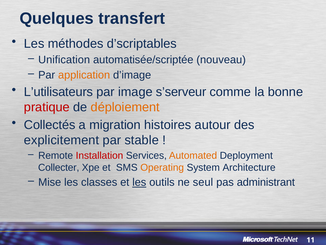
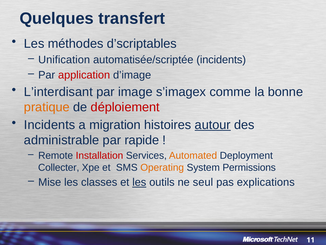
automatisée/scriptée nouveau: nouveau -> incidents
application colour: orange -> red
L’utilisateurs: L’utilisateurs -> L’interdisant
s’serveur: s’serveur -> s’imagex
pratique colour: red -> orange
déploiement colour: orange -> red
Collectés at (50, 125): Collectés -> Incidents
autour underline: none -> present
explicitement: explicitement -> administrable
stable: stable -> rapide
Architecture: Architecture -> Permissions
administrant: administrant -> explications
